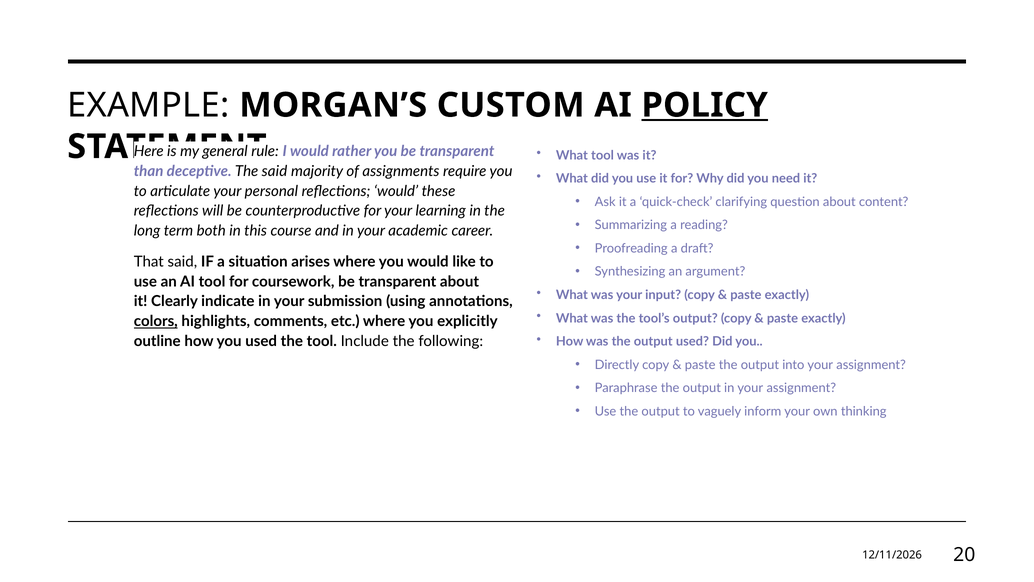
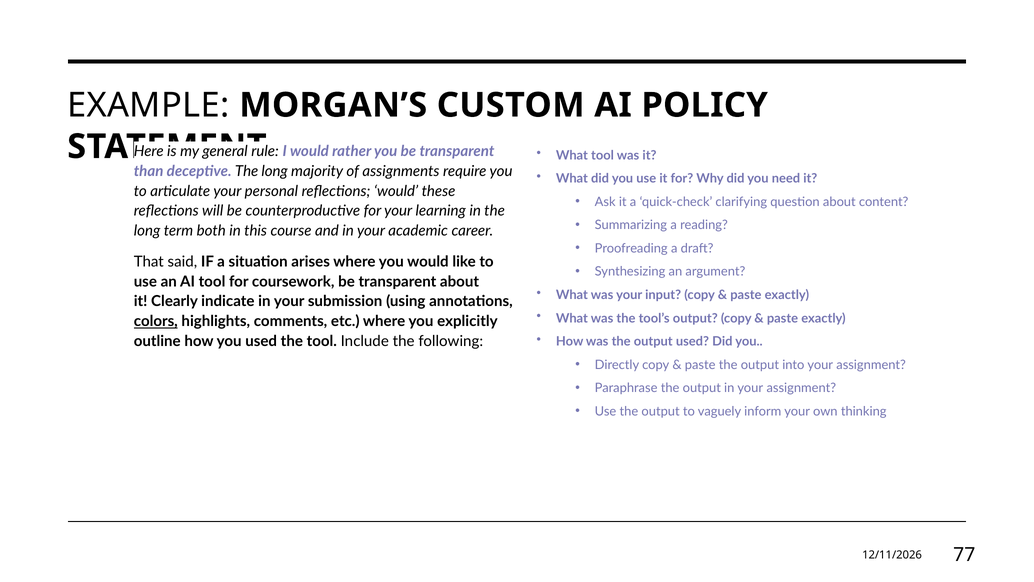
POLICY underline: present -> none
said at (274, 171): said -> long
20: 20 -> 77
